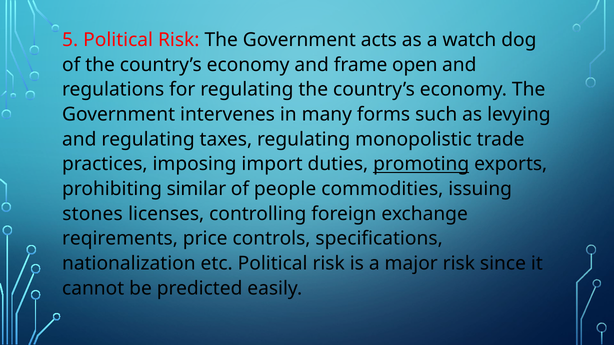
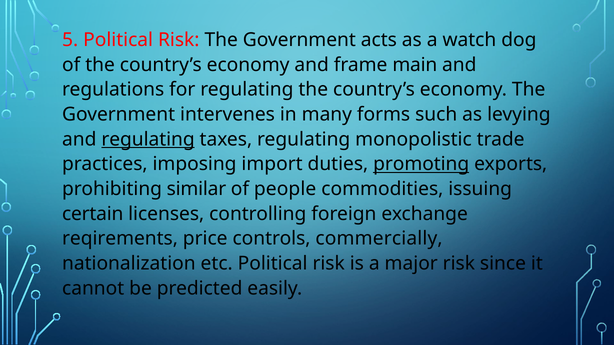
open: open -> main
regulating at (148, 139) underline: none -> present
stones: stones -> certain
specifications: specifications -> commercially
